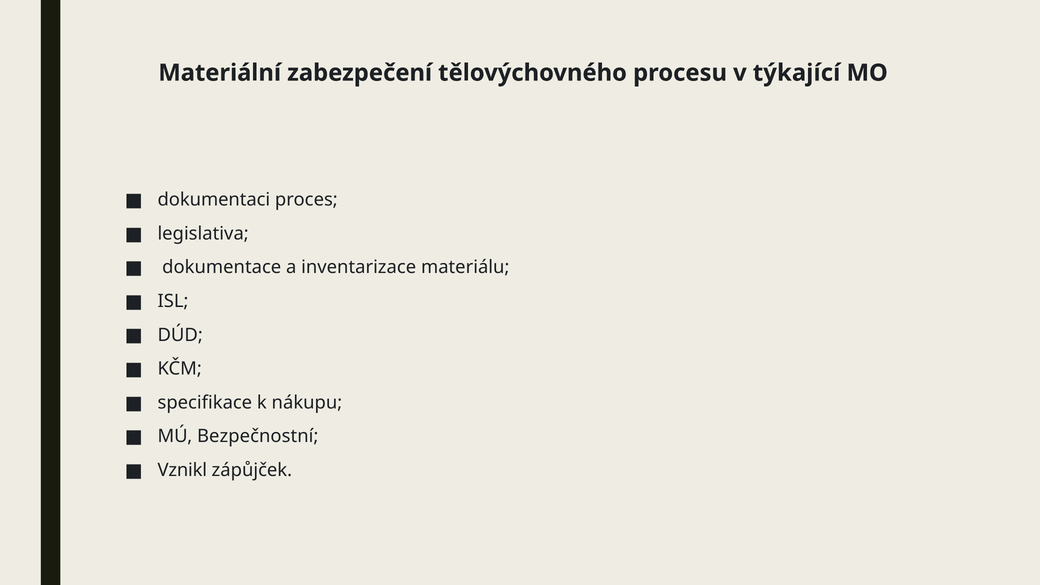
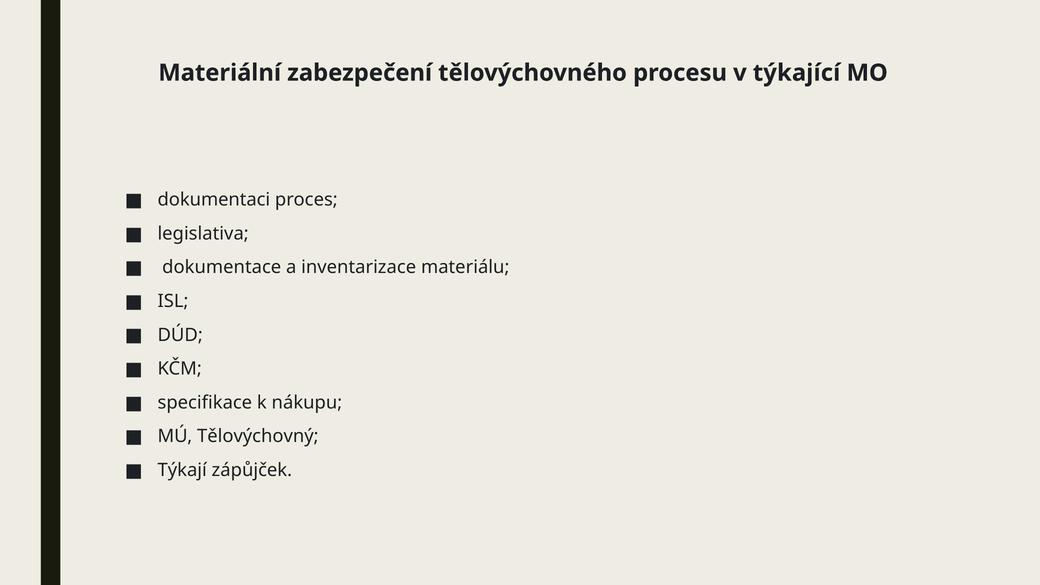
Bezpečnostní: Bezpečnostní -> Tělovýchovný
Vznikl: Vznikl -> Týkají
